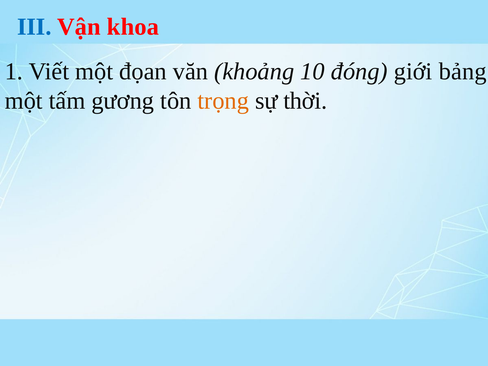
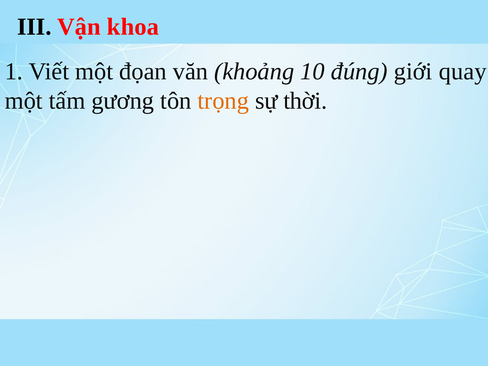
III colour: blue -> black
đóng: đóng -> đúng
bảng: bảng -> quay
